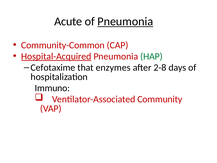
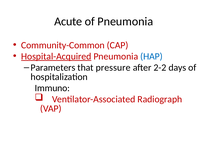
Pneumonia at (125, 21) underline: present -> none
HAP colour: green -> blue
Cefotaxime: Cefotaxime -> Parameters
enzymes: enzymes -> pressure
2-8: 2-8 -> 2-2
Community: Community -> Radiograph
